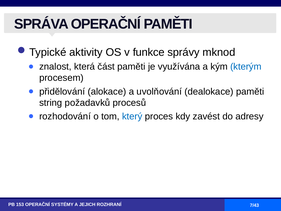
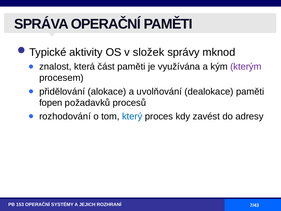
funkce: funkce -> složek
kterým colour: blue -> purple
string: string -> fopen
